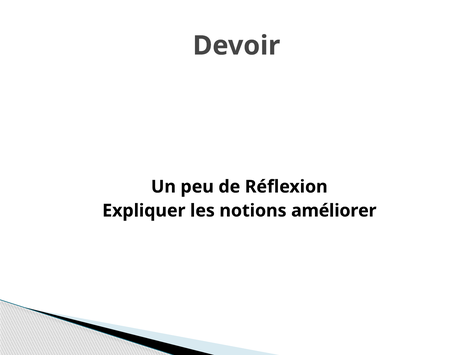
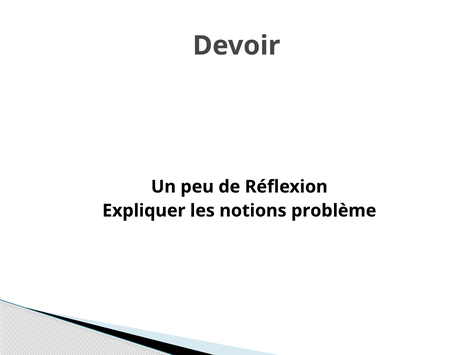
améliorer: améliorer -> problème
